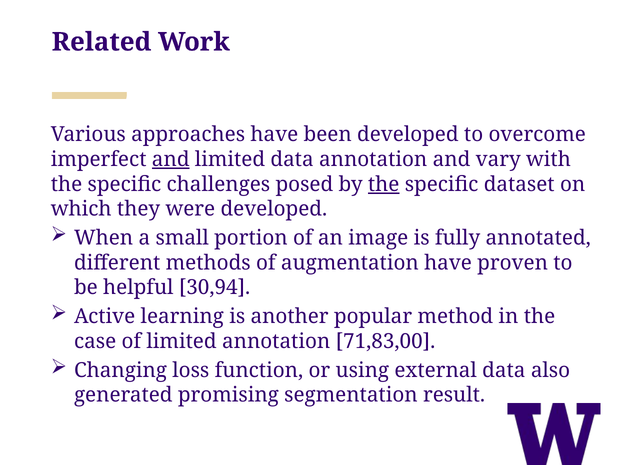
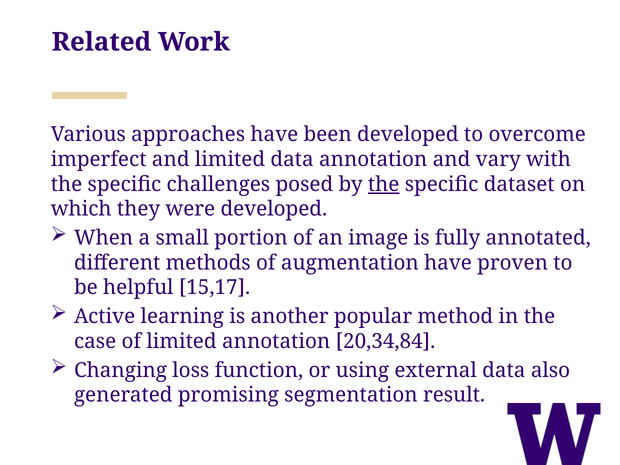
and at (171, 159) underline: present -> none
30,94: 30,94 -> 15,17
71,83,00: 71,83,00 -> 20,34,84
